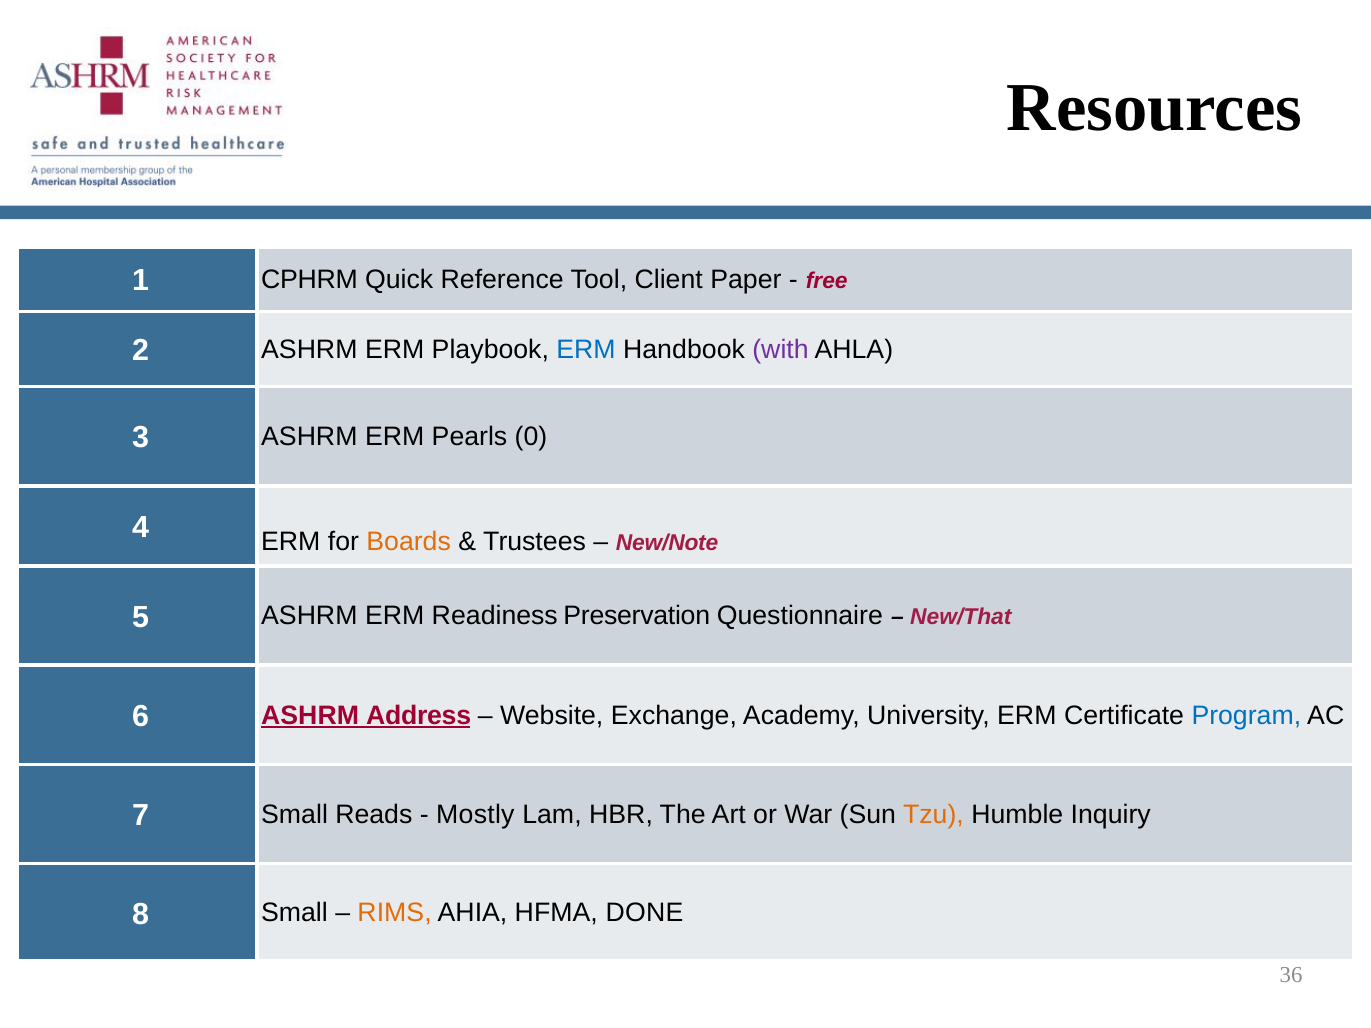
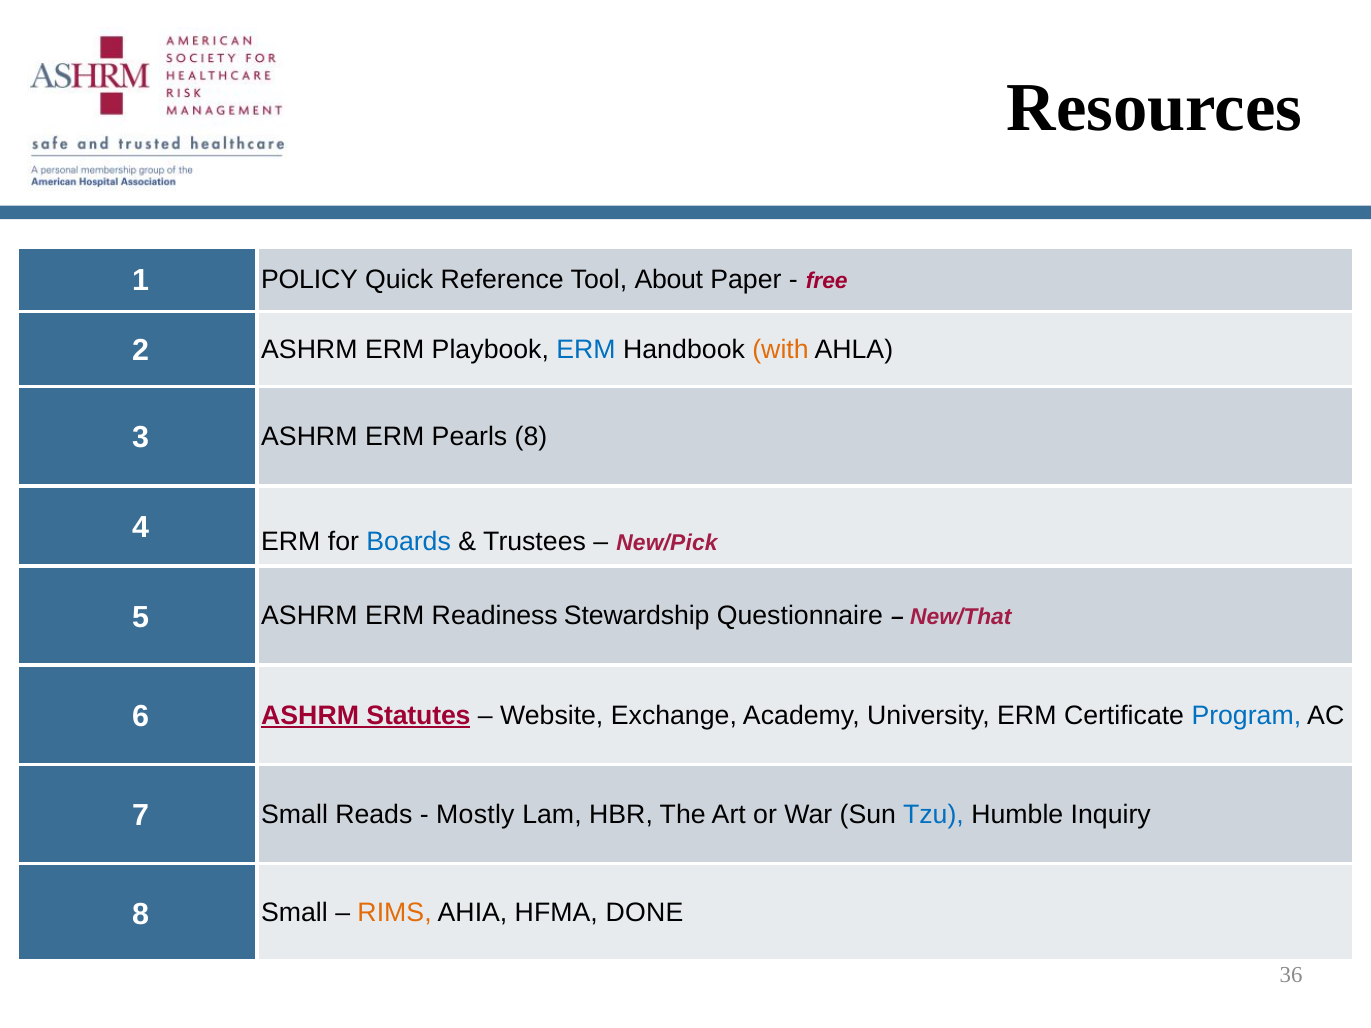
CPHRM: CPHRM -> POLICY
Client: Client -> About
with colour: purple -> orange
Pearls 0: 0 -> 8
Boards colour: orange -> blue
New/Note: New/Note -> New/Pick
Preservation: Preservation -> Stewardship
Address: Address -> Statutes
Tzu colour: orange -> blue
